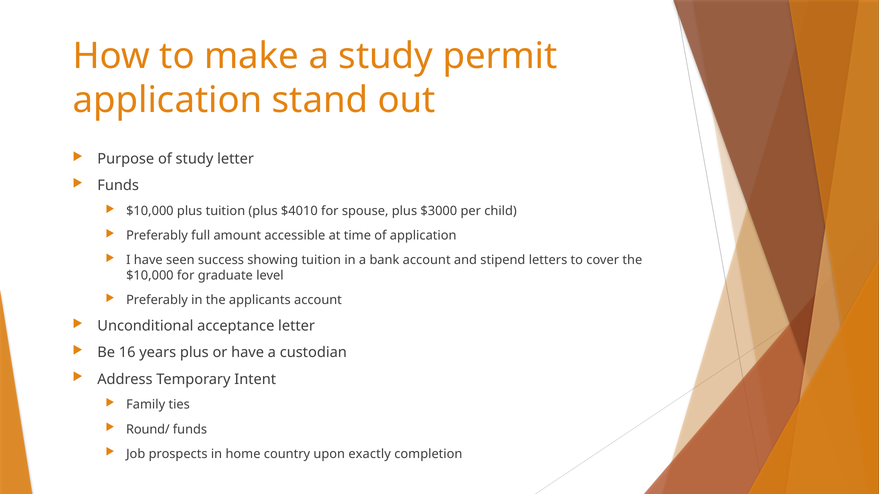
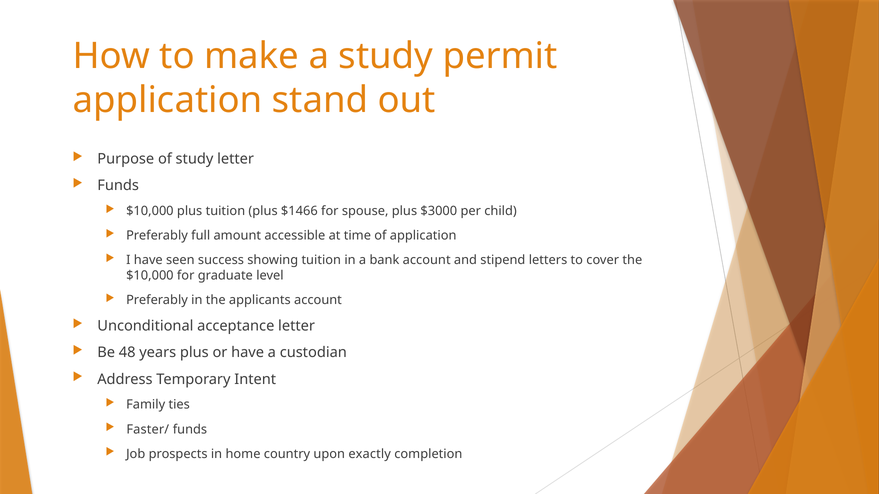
$4010: $4010 -> $1466
16: 16 -> 48
Round/: Round/ -> Faster/
